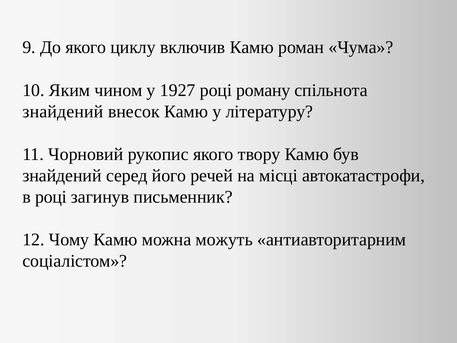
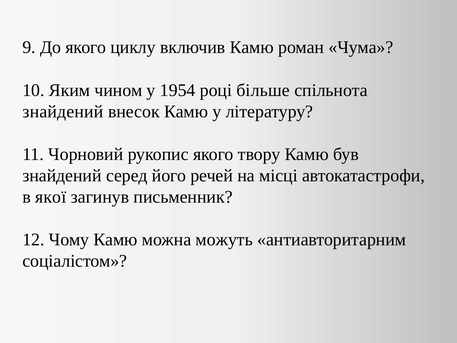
1927: 1927 -> 1954
роману: роману -> більше
в році: році -> якої
